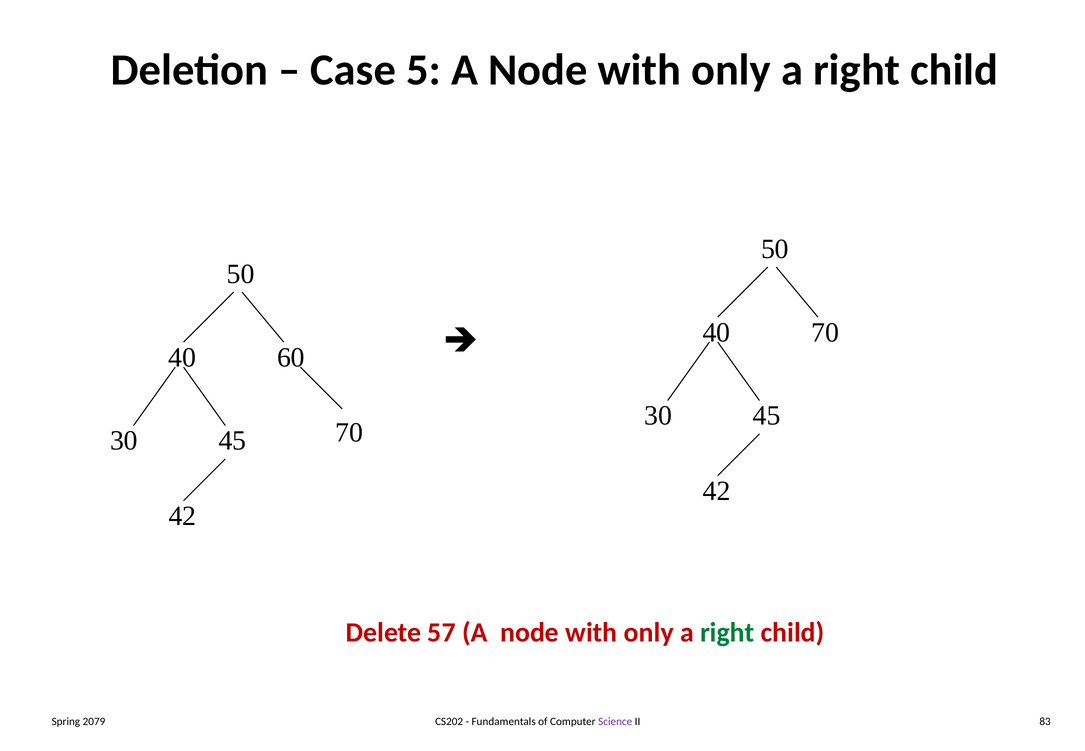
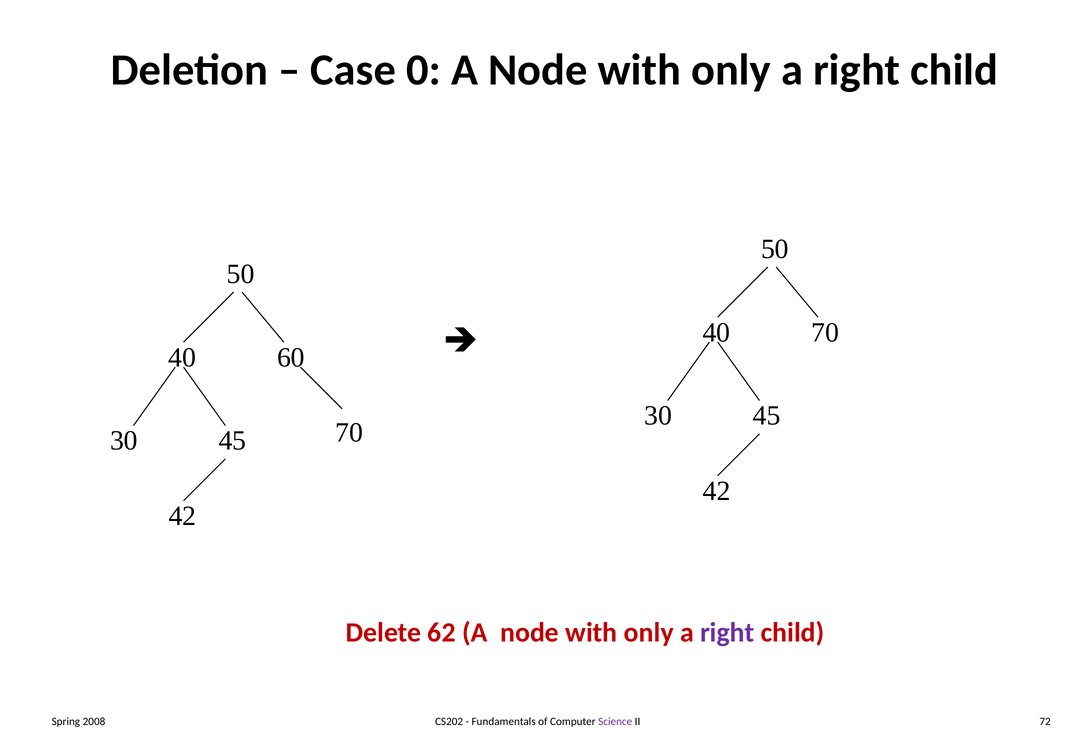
5: 5 -> 0
57: 57 -> 62
right at (727, 633) colour: green -> purple
2079: 2079 -> 2008
83: 83 -> 72
